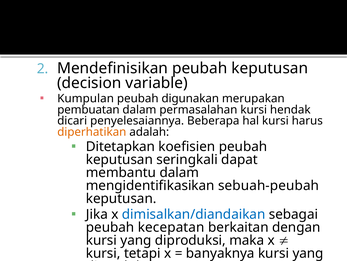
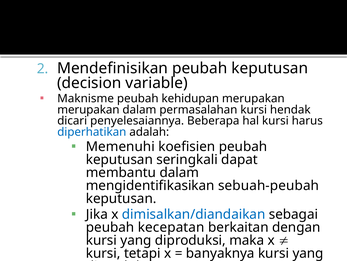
Kumpulan: Kumpulan -> Maknisme
digunakan: digunakan -> kehidupan
pembuatan at (88, 109): pembuatan -> merupakan
diperhatikan colour: orange -> blue
Ditetapkan: Ditetapkan -> Memenuhi
